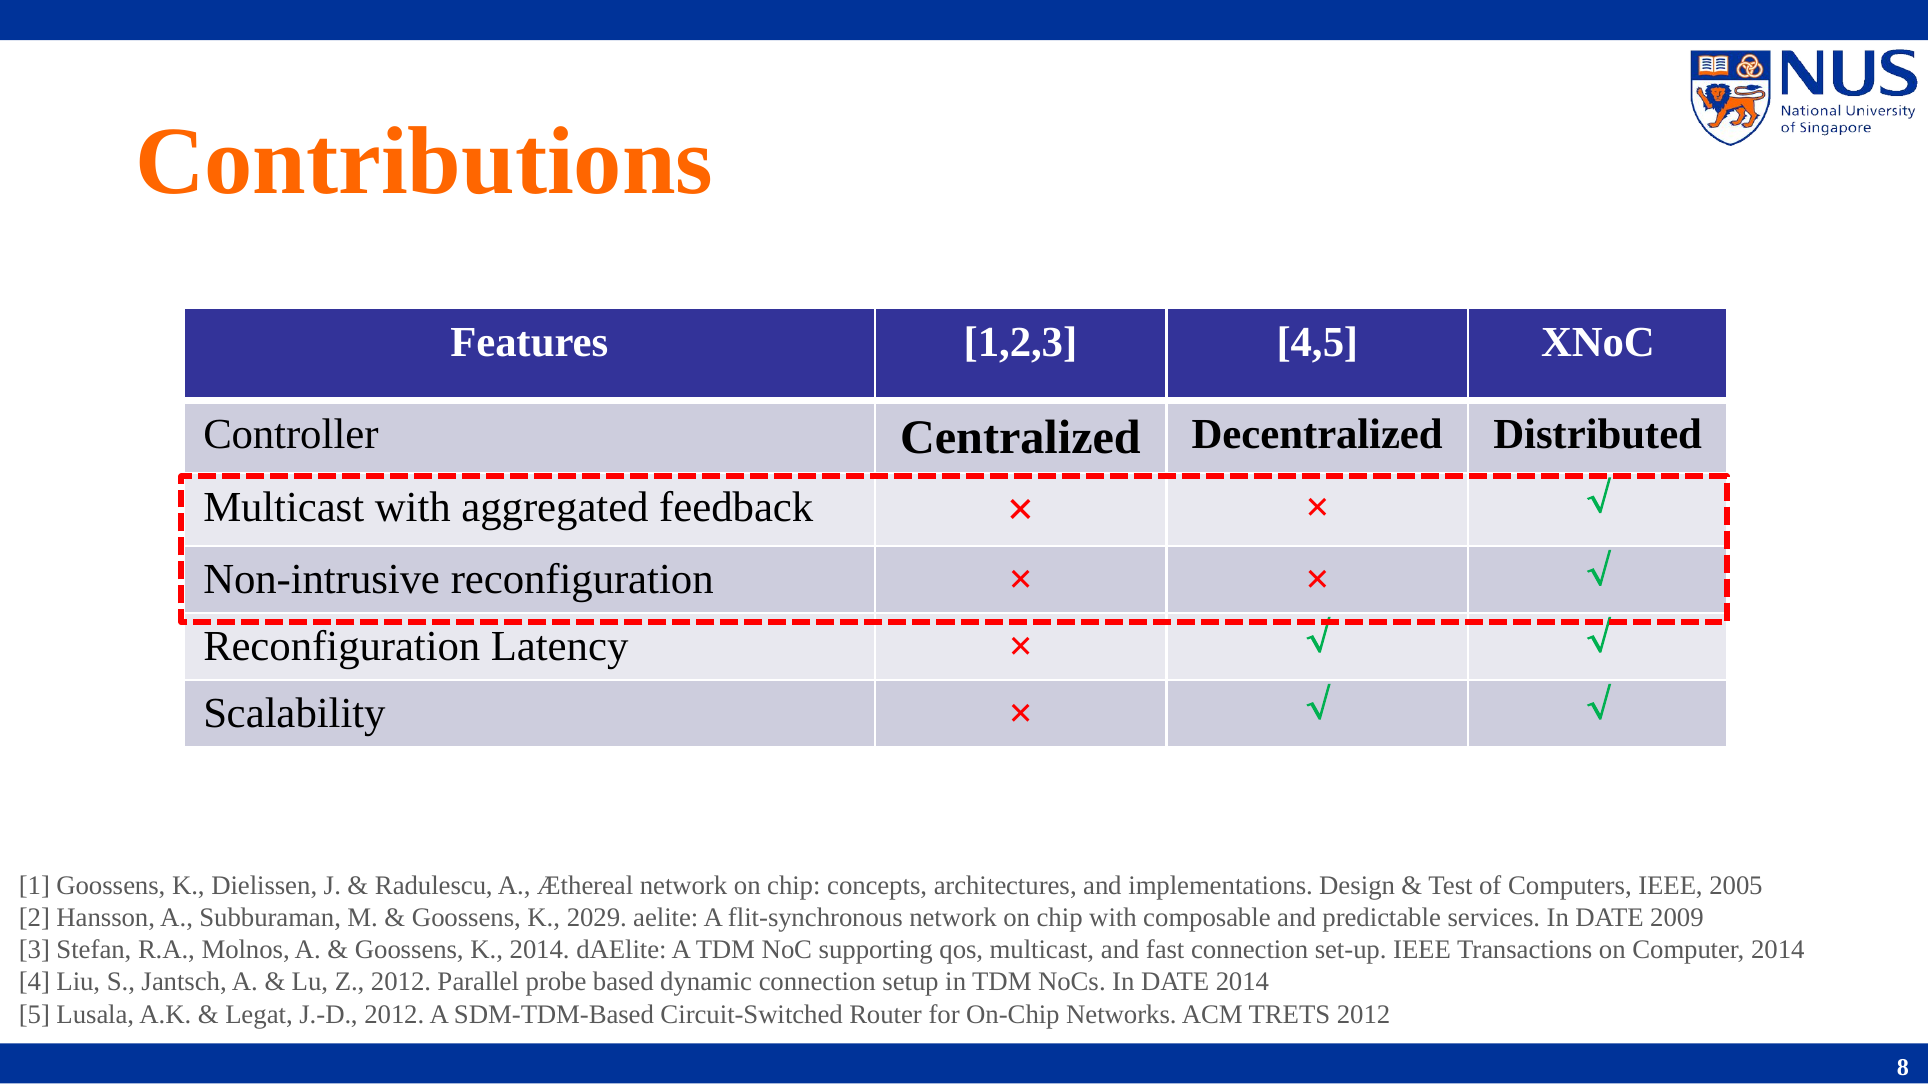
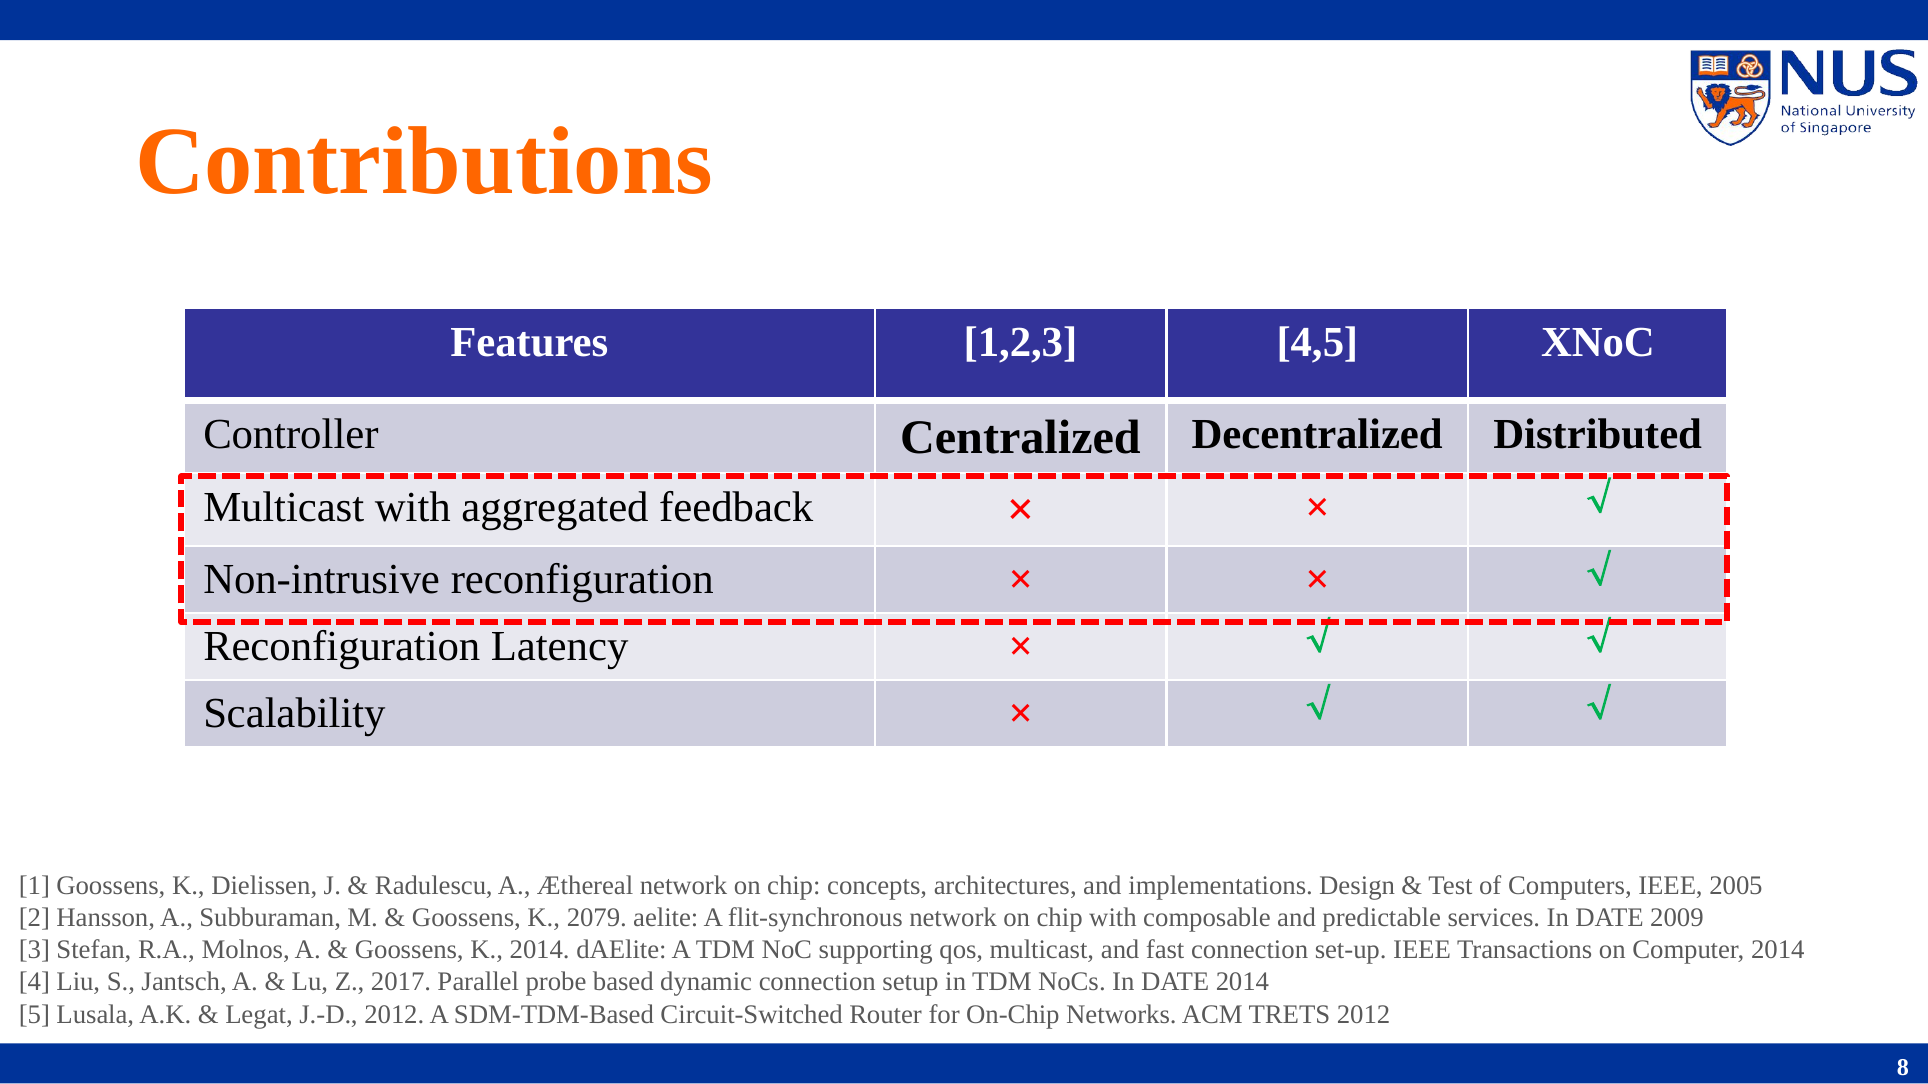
2029: 2029 -> 2079
Z 2012: 2012 -> 2017
